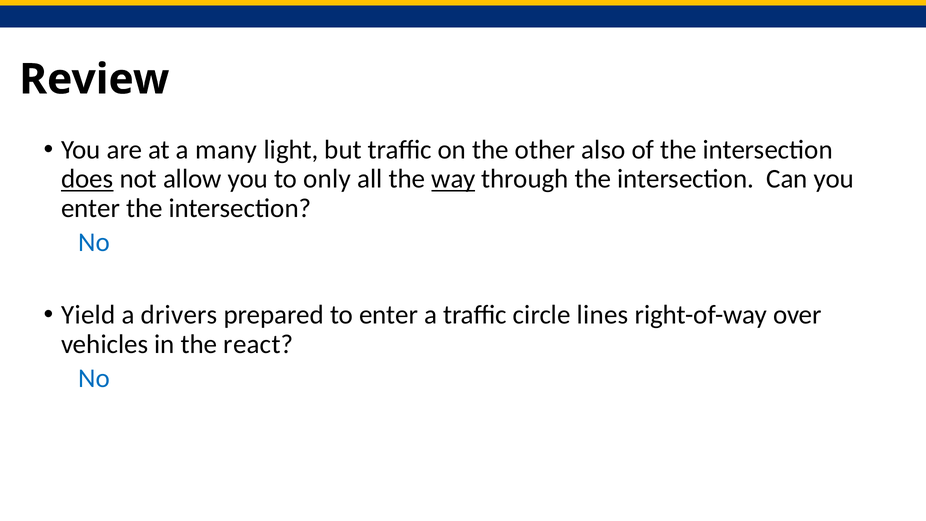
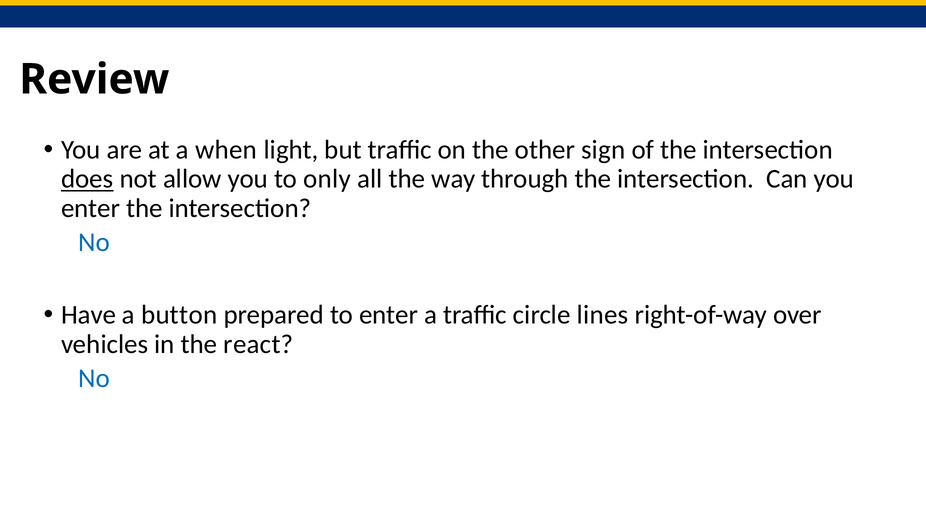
many: many -> when
also: also -> sign
way underline: present -> none
Yield: Yield -> Have
drivers: drivers -> button
